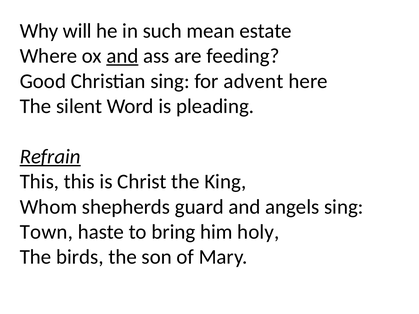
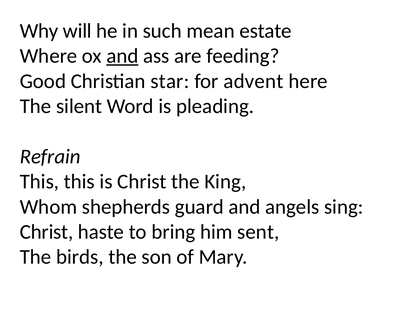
Christian sing: sing -> star
Refrain underline: present -> none
Town at (46, 232): Town -> Christ
holy: holy -> sent
